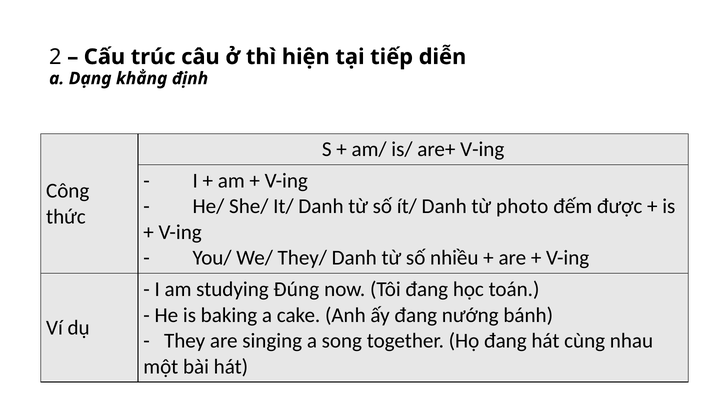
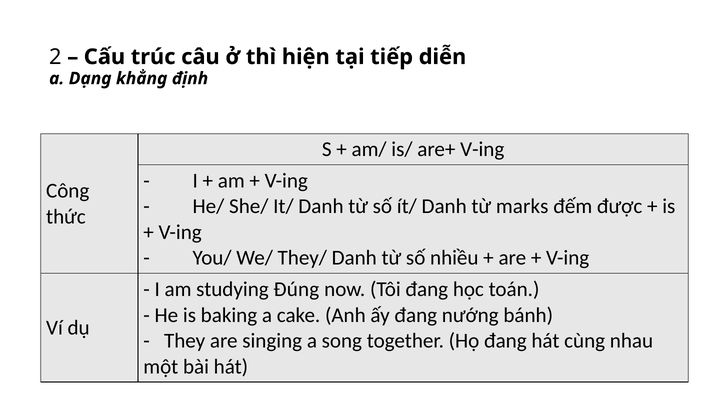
photo: photo -> marks
